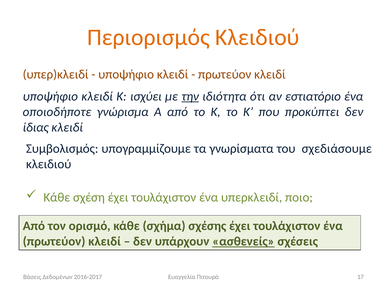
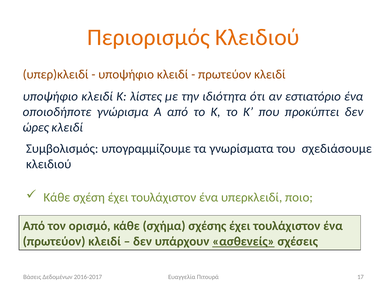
ισχύει: ισχύει -> λίστες
την underline: present -> none
ίδιας: ίδιας -> ώρες
